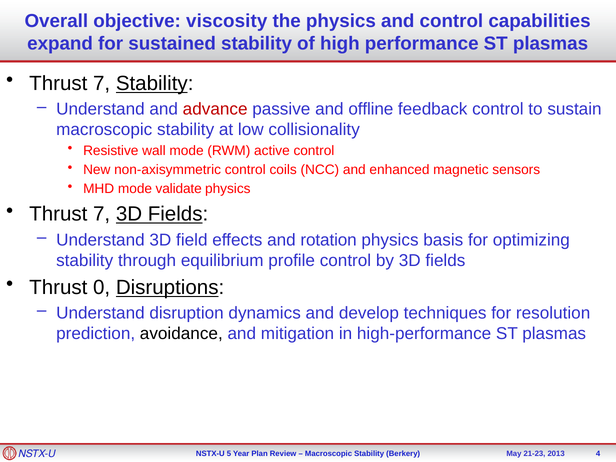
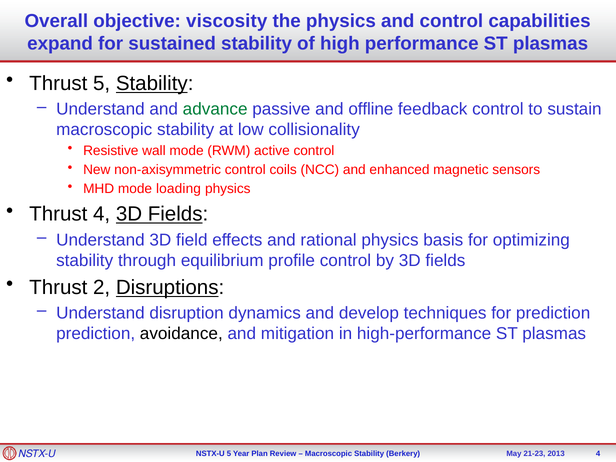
7 at (102, 83): 7 -> 5
advance colour: red -> green
validate: validate -> loading
7 at (102, 214): 7 -> 4
rotation: rotation -> rational
0: 0 -> 2
for resolution: resolution -> prediction
